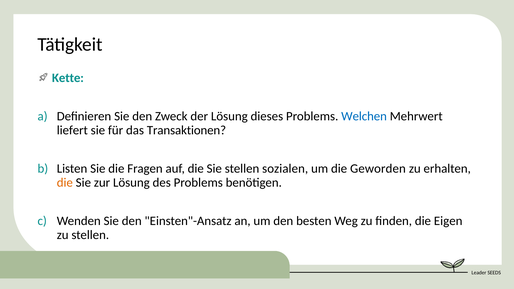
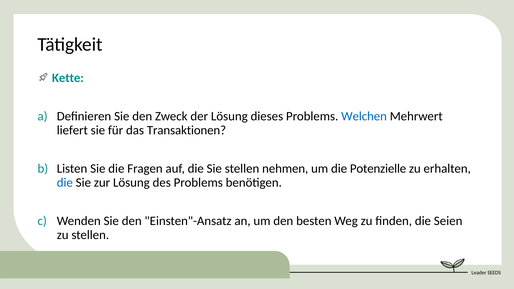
sozialen: sozialen -> nehmen
Geworden: Geworden -> Potenzielle
die at (65, 183) colour: orange -> blue
Eigen: Eigen -> Seien
